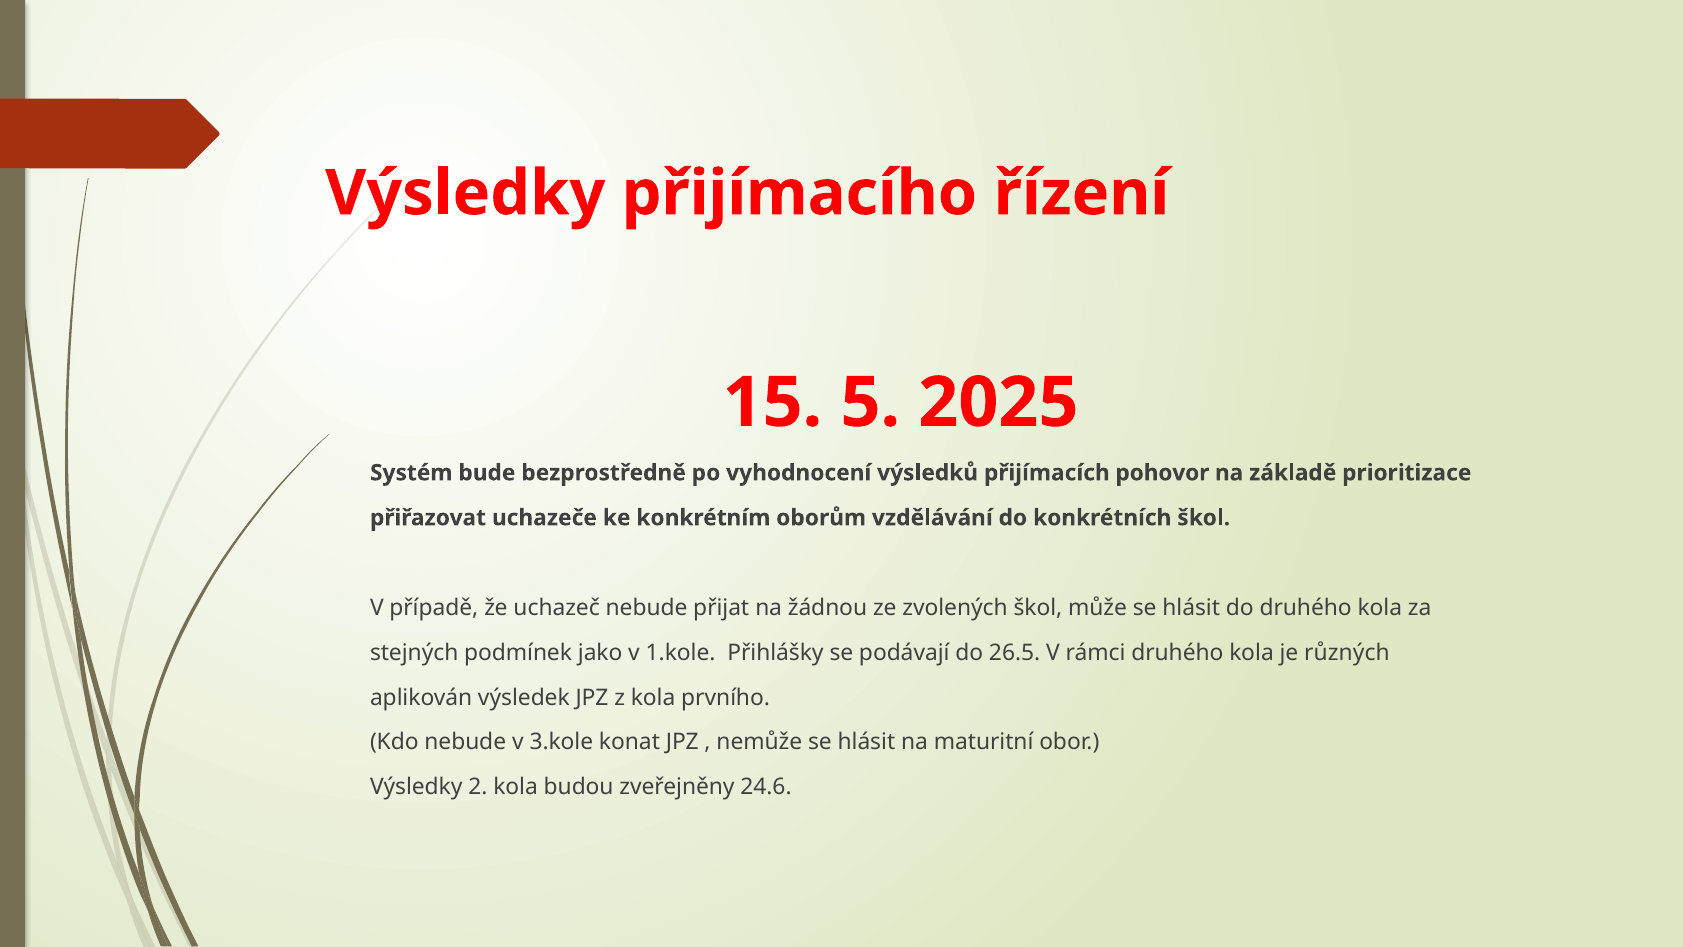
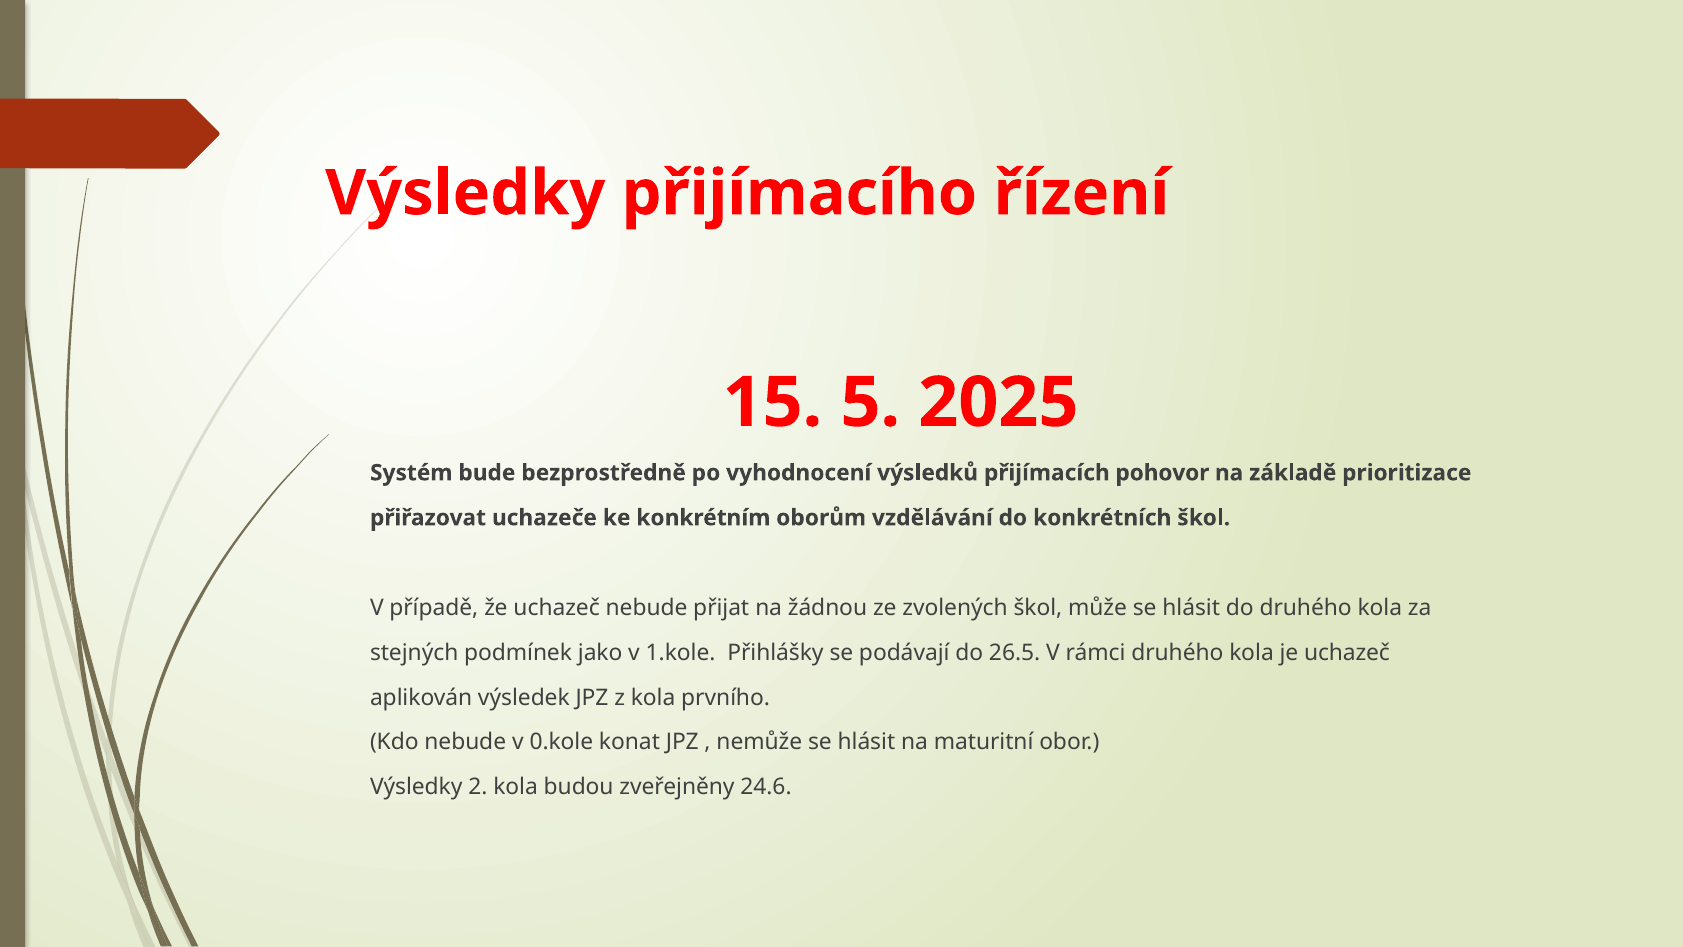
je různých: různých -> uchazeč
3.kole: 3.kole -> 0.kole
